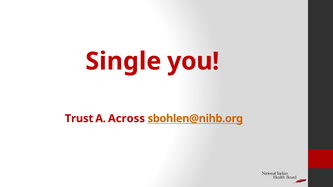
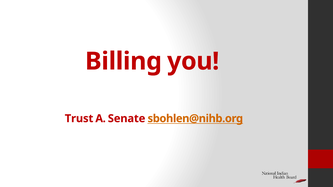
Single: Single -> Billing
Across: Across -> Senate
